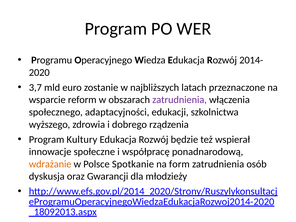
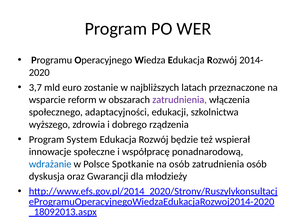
Kultury: Kultury -> System
wdrażanie colour: orange -> blue
na form: form -> osób
